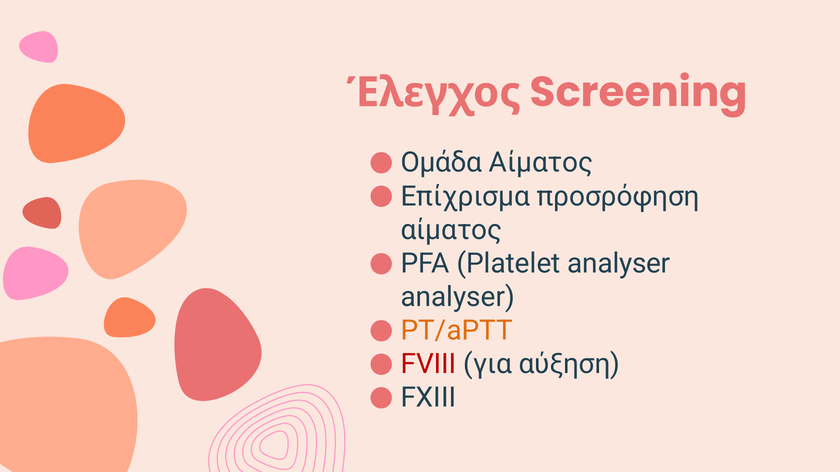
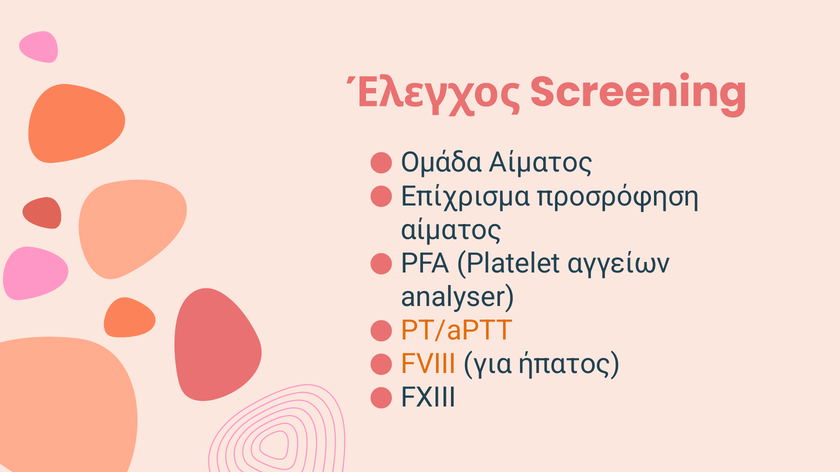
Platelet analyser: analyser -> αγγείων
FVIII colour: red -> orange
αύξηση: αύξηση -> ήπατος
